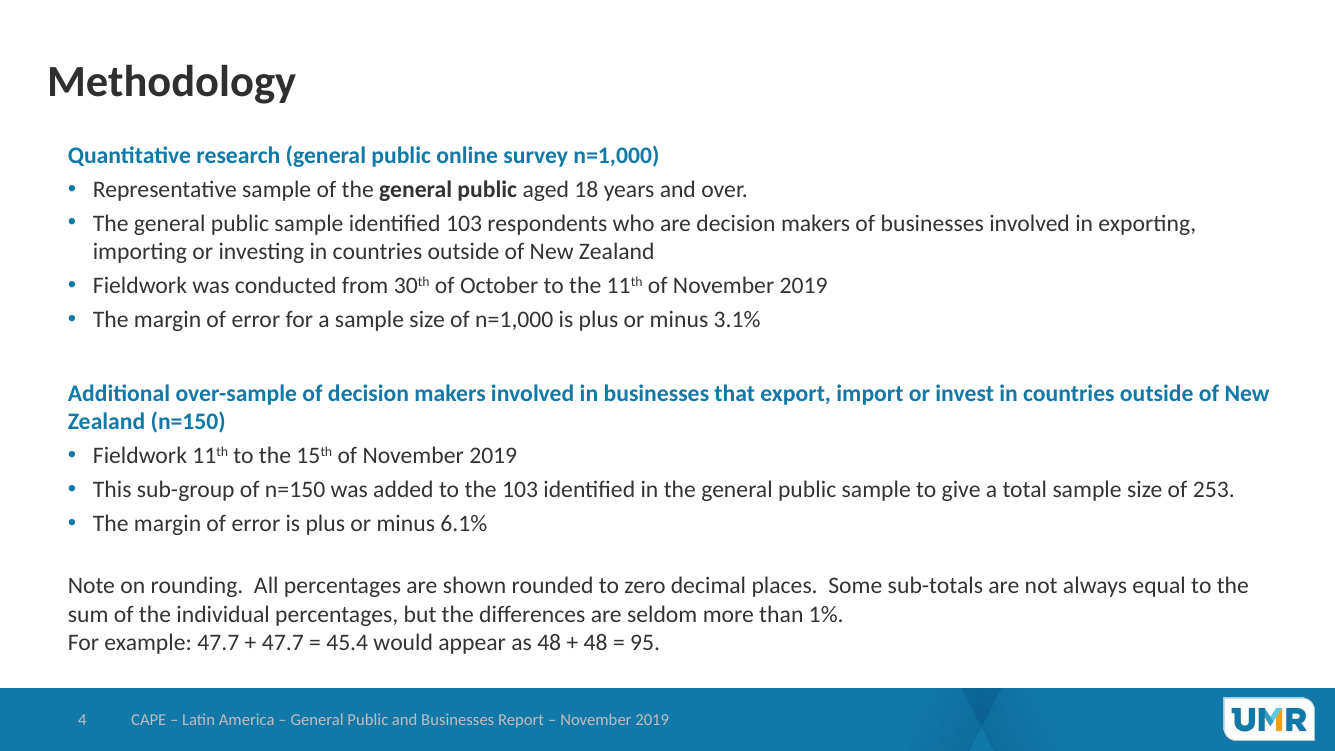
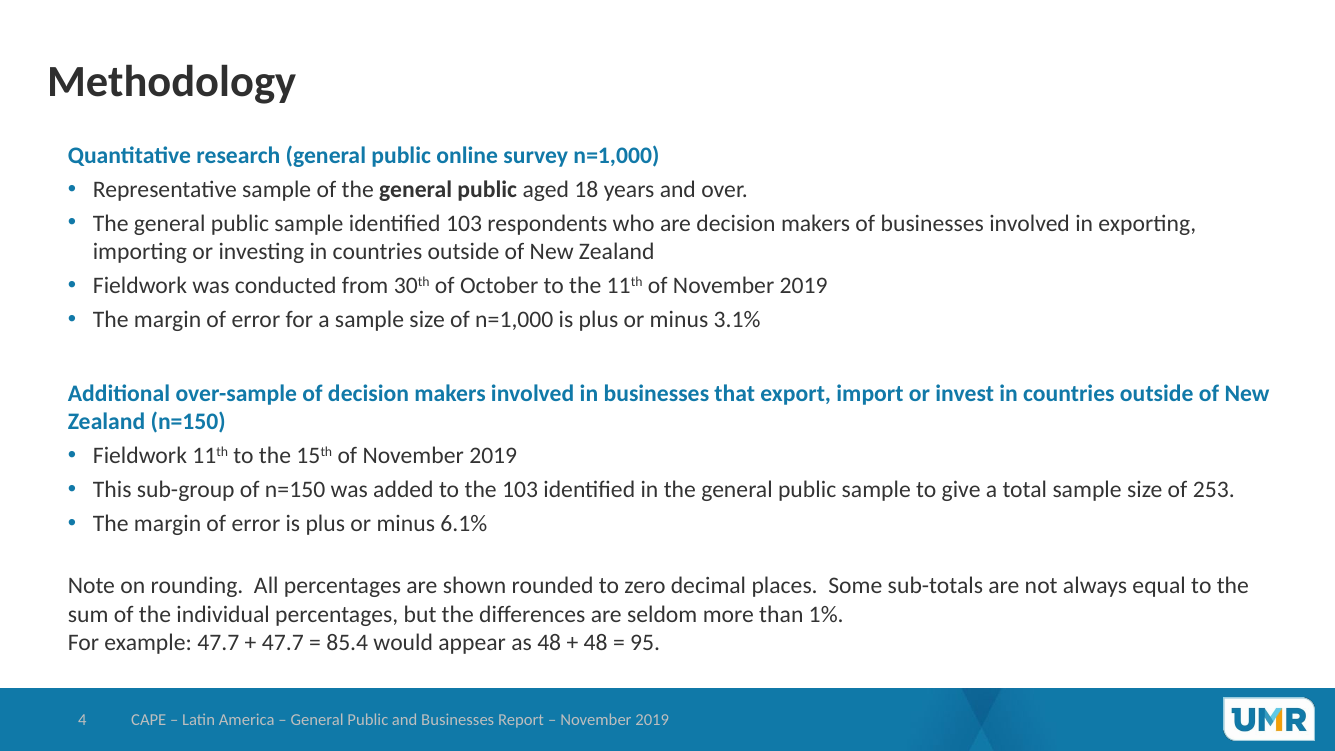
45.4: 45.4 -> 85.4
